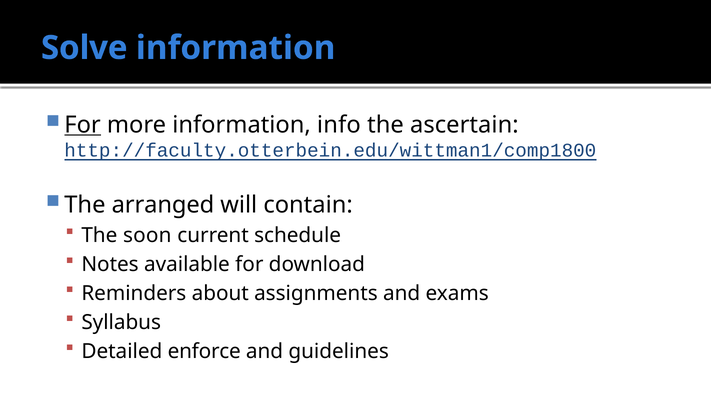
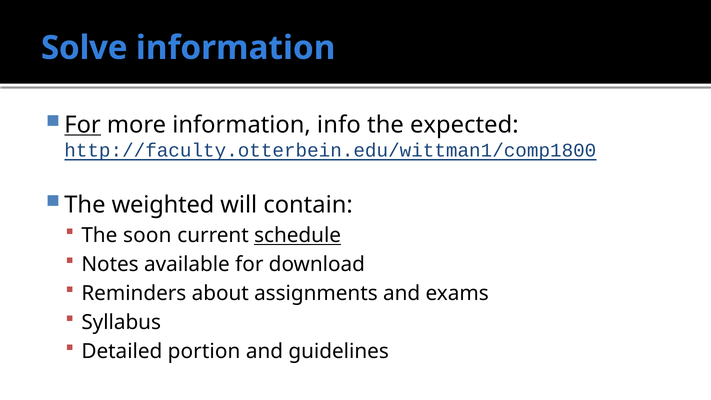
ascertain: ascertain -> expected
arranged: arranged -> weighted
schedule underline: none -> present
enforce: enforce -> portion
